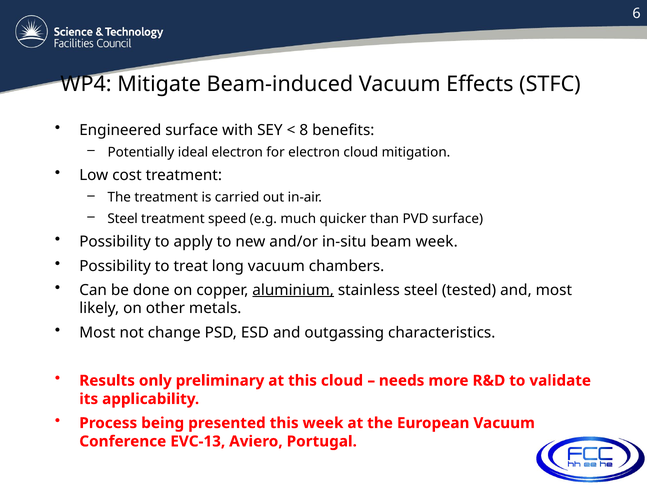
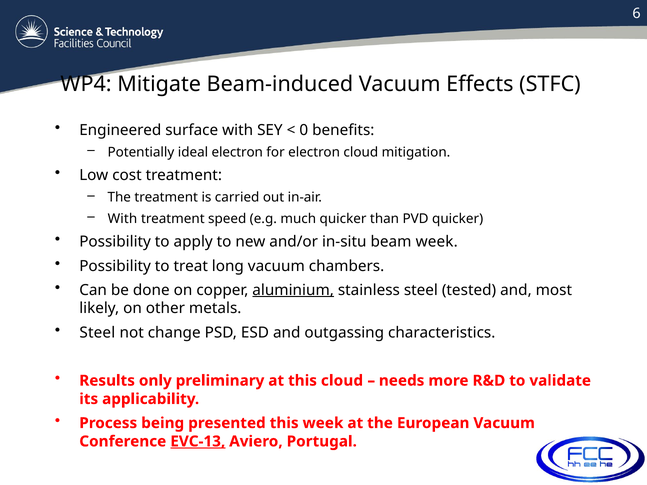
8: 8 -> 0
Steel at (123, 219): Steel -> With
PVD surface: surface -> quicker
Most at (97, 333): Most -> Steel
EVC-13 underline: none -> present
